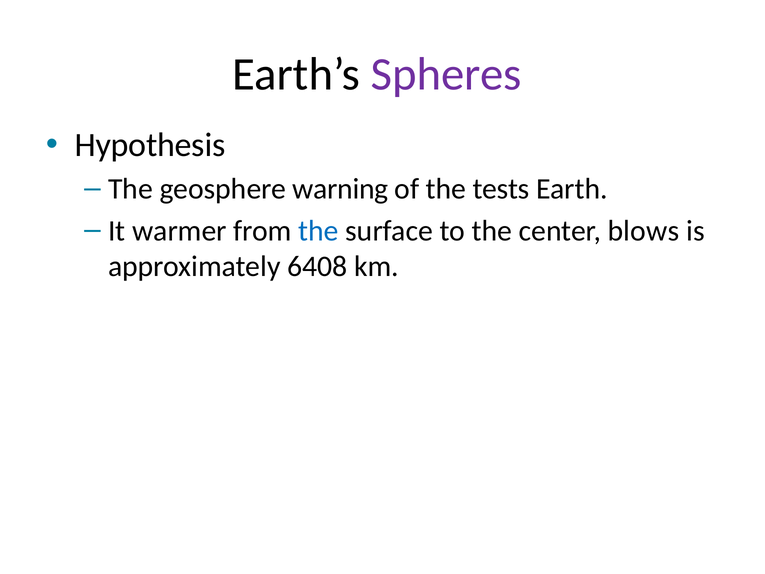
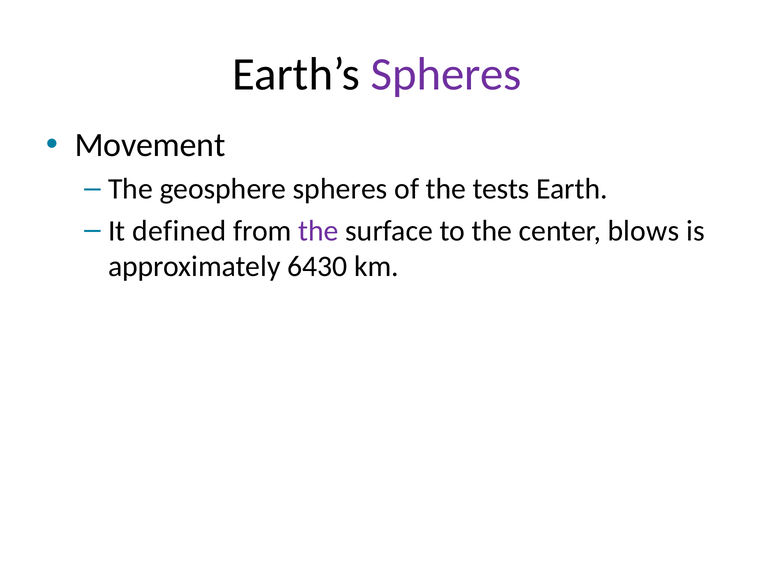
Hypothesis: Hypothesis -> Movement
geosphere warning: warning -> spheres
warmer: warmer -> defined
the at (318, 231) colour: blue -> purple
6408: 6408 -> 6430
